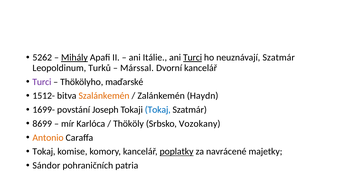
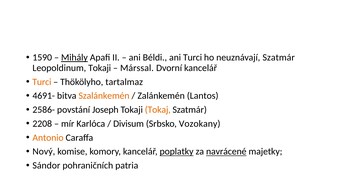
5262: 5262 -> 1590
Itálie: Itálie -> Béldi
Turci at (193, 58) underline: present -> none
Leopoldinum Turků: Turků -> Tokaji
Turci at (42, 82) colour: purple -> orange
maďarské: maďarské -> tartalmaz
1512-: 1512- -> 4691-
Haydn: Haydn -> Lantos
1699-: 1699- -> 2586-
Tokaj at (158, 110) colour: blue -> orange
8699: 8699 -> 2208
Thököly: Thököly -> Divisum
Tokaj at (44, 152): Tokaj -> Nový
navrácené underline: none -> present
